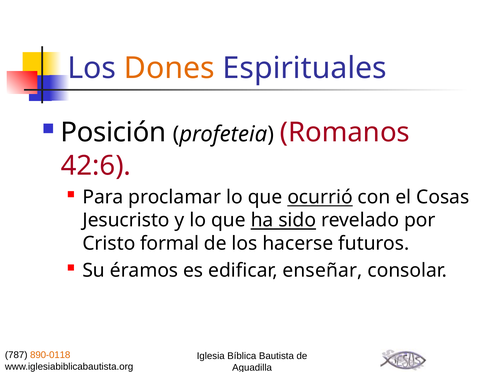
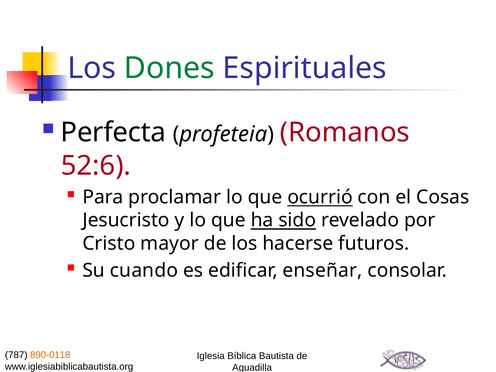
Dones colour: orange -> green
Posición: Posición -> Perfecta
42:6: 42:6 -> 52:6
formal: formal -> mayor
éramos: éramos -> cuando
